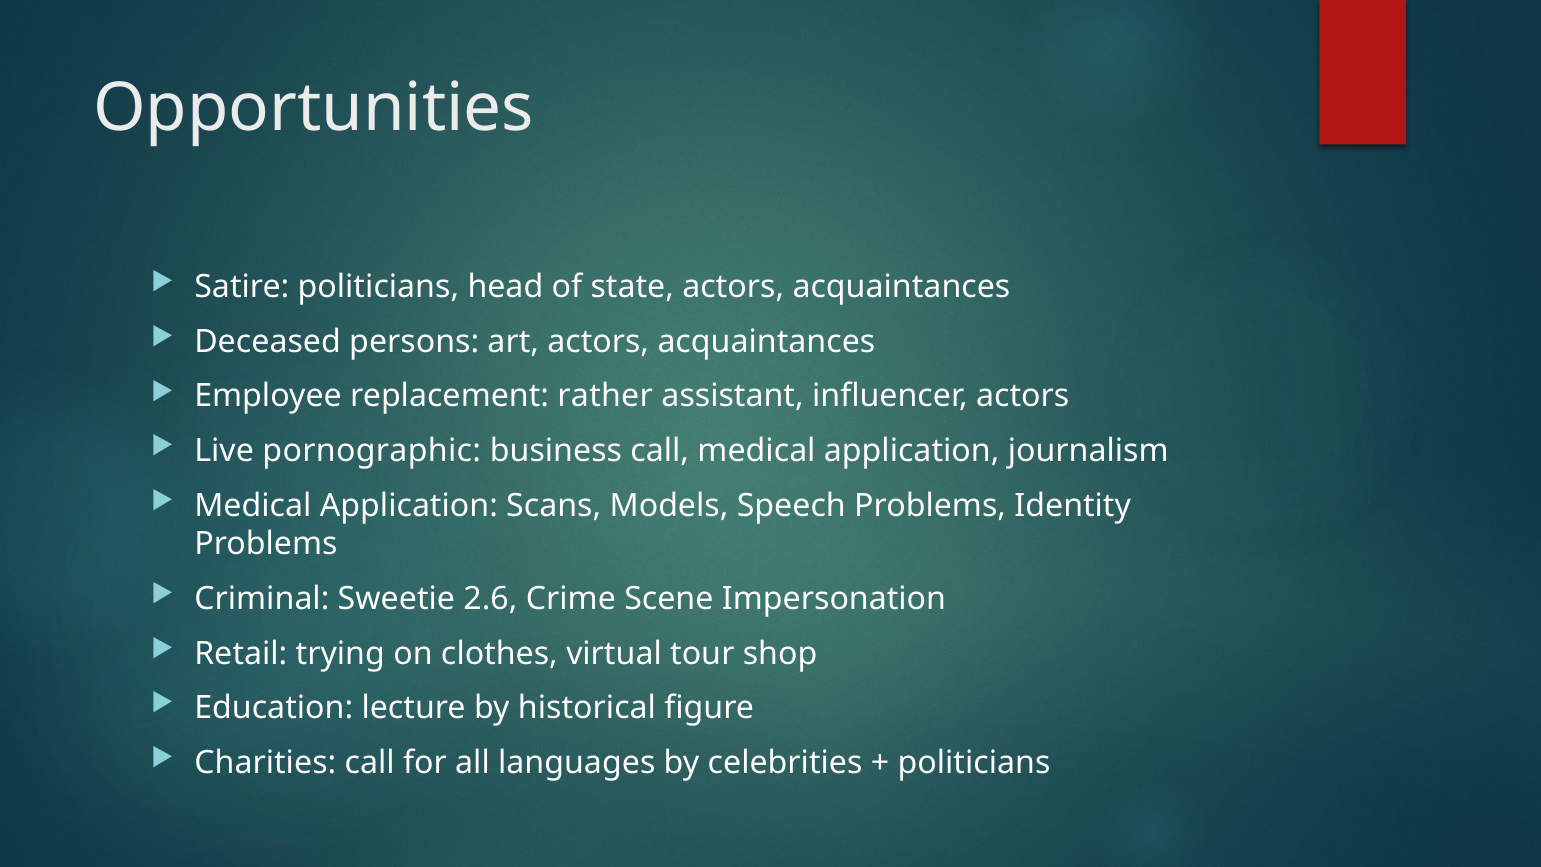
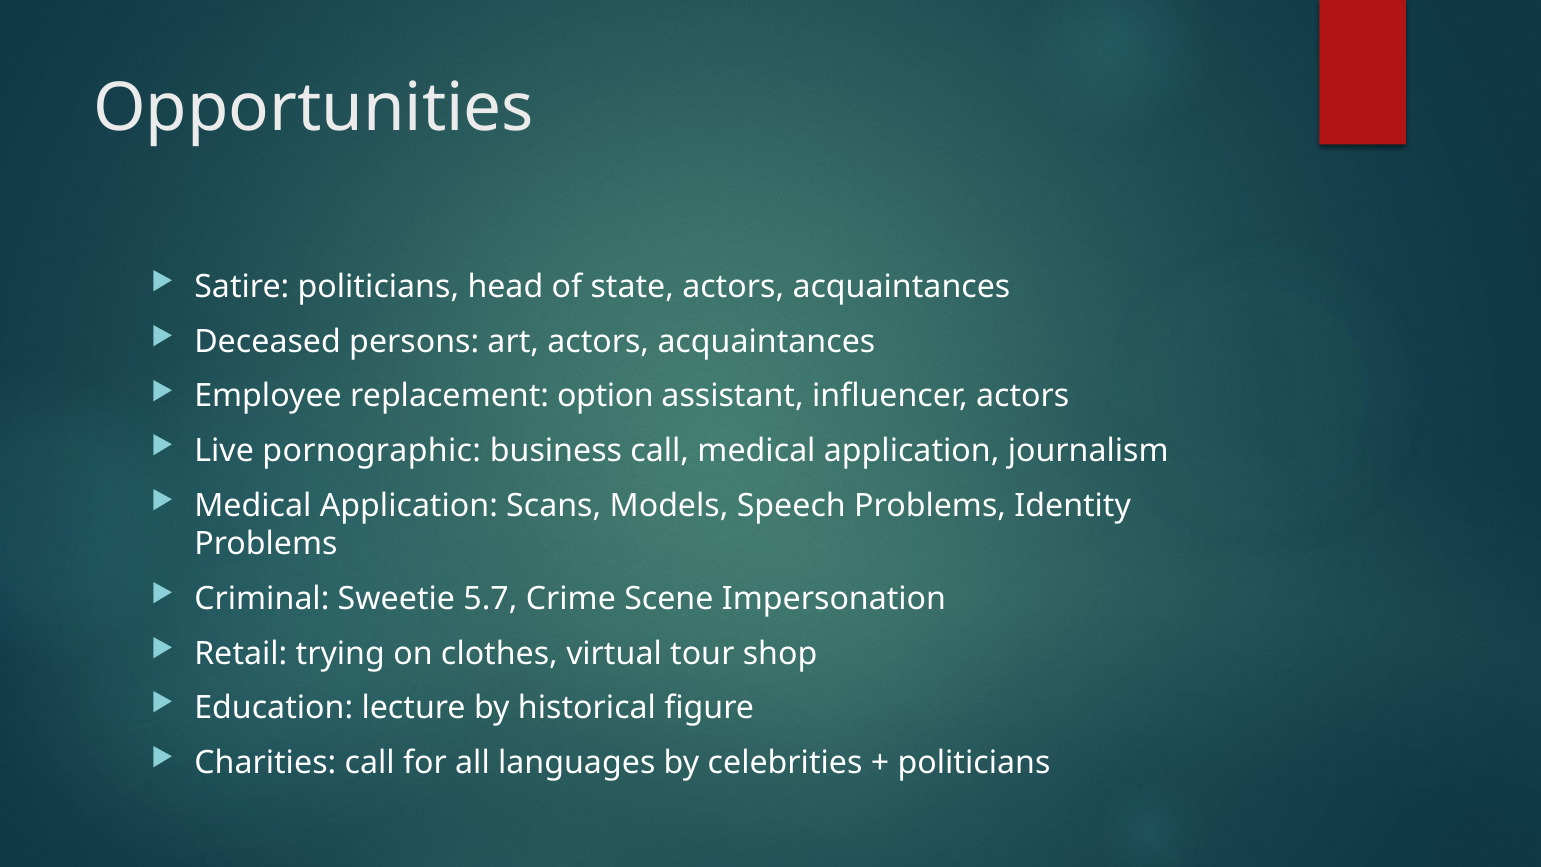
rather: rather -> option
2.6: 2.6 -> 5.7
